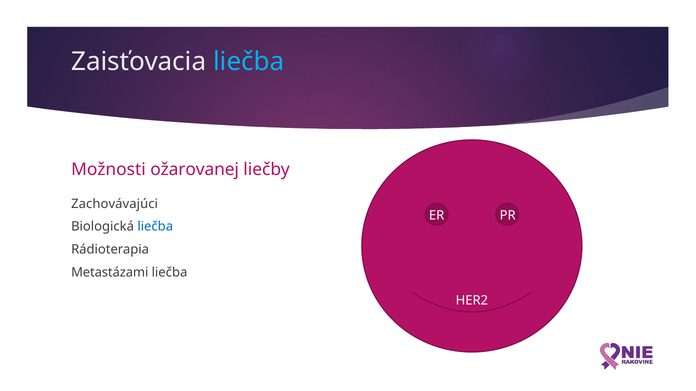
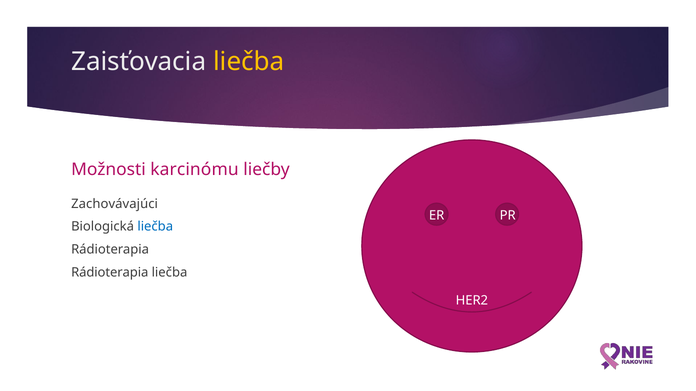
liečba at (249, 62) colour: light blue -> yellow
ožarovanej: ožarovanej -> karcinómu
Metastázami at (110, 273): Metastázami -> Rádioterapia
